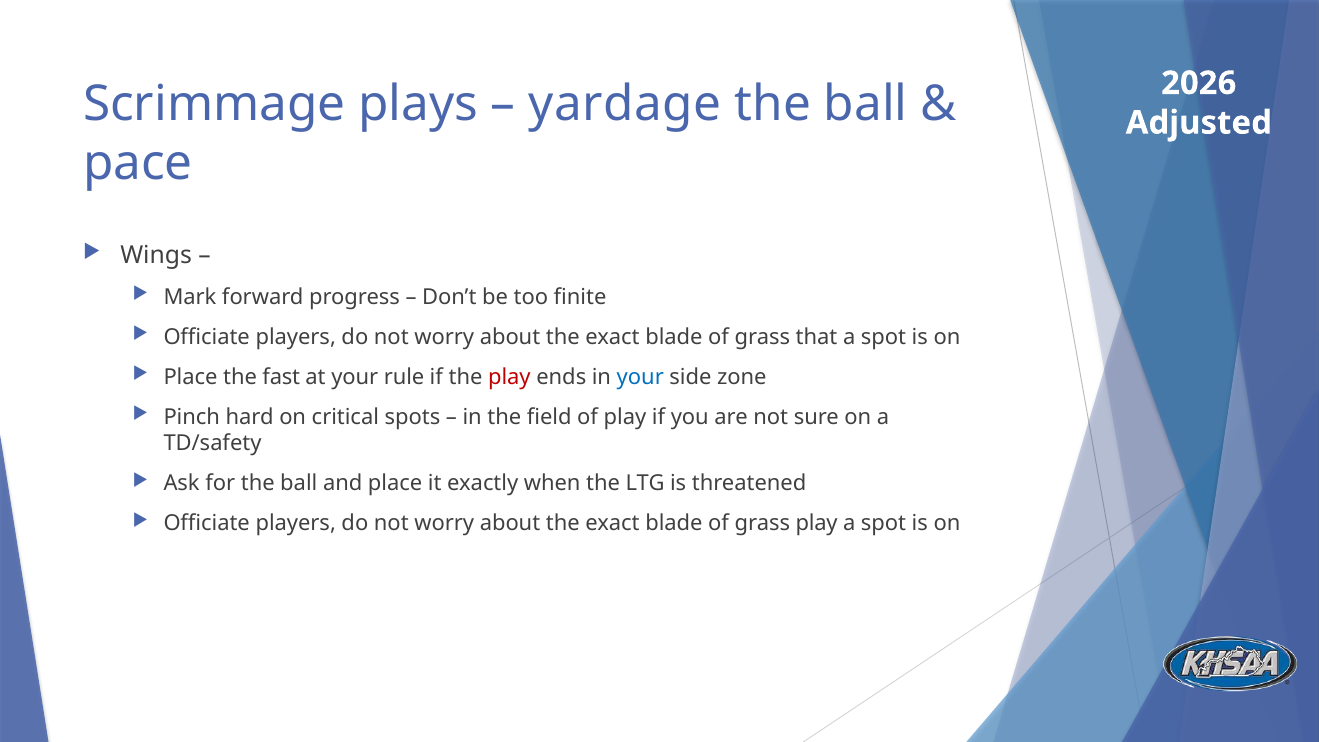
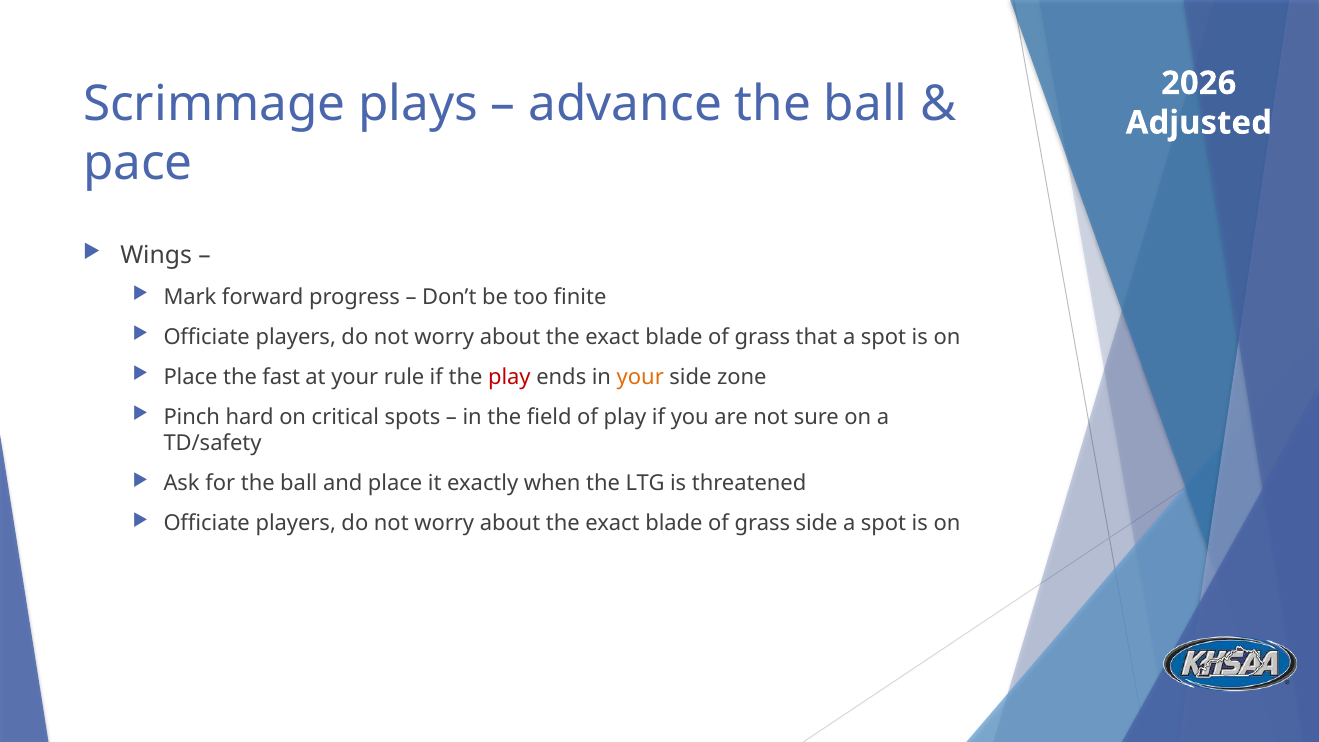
yardage: yardage -> advance
your at (640, 377) colour: blue -> orange
grass play: play -> side
